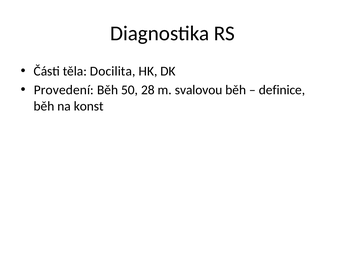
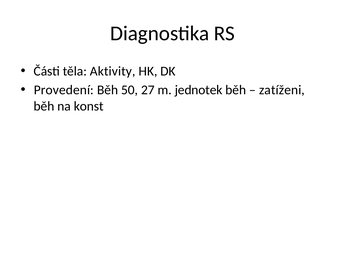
Docilita: Docilita -> Aktivity
28: 28 -> 27
svalovou: svalovou -> jednotek
definice: definice -> zatíženi
